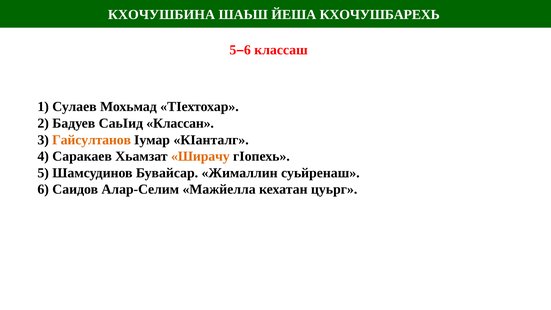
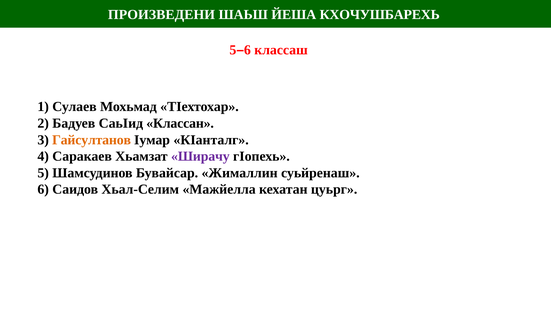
КХОЧУШБИНА: КХОЧУШБИНА -> ПРОИЗВЕДЕНИ
Ширачу colour: orange -> purple
Алар-Селим: Алар-Селим -> Хьал-Селим
